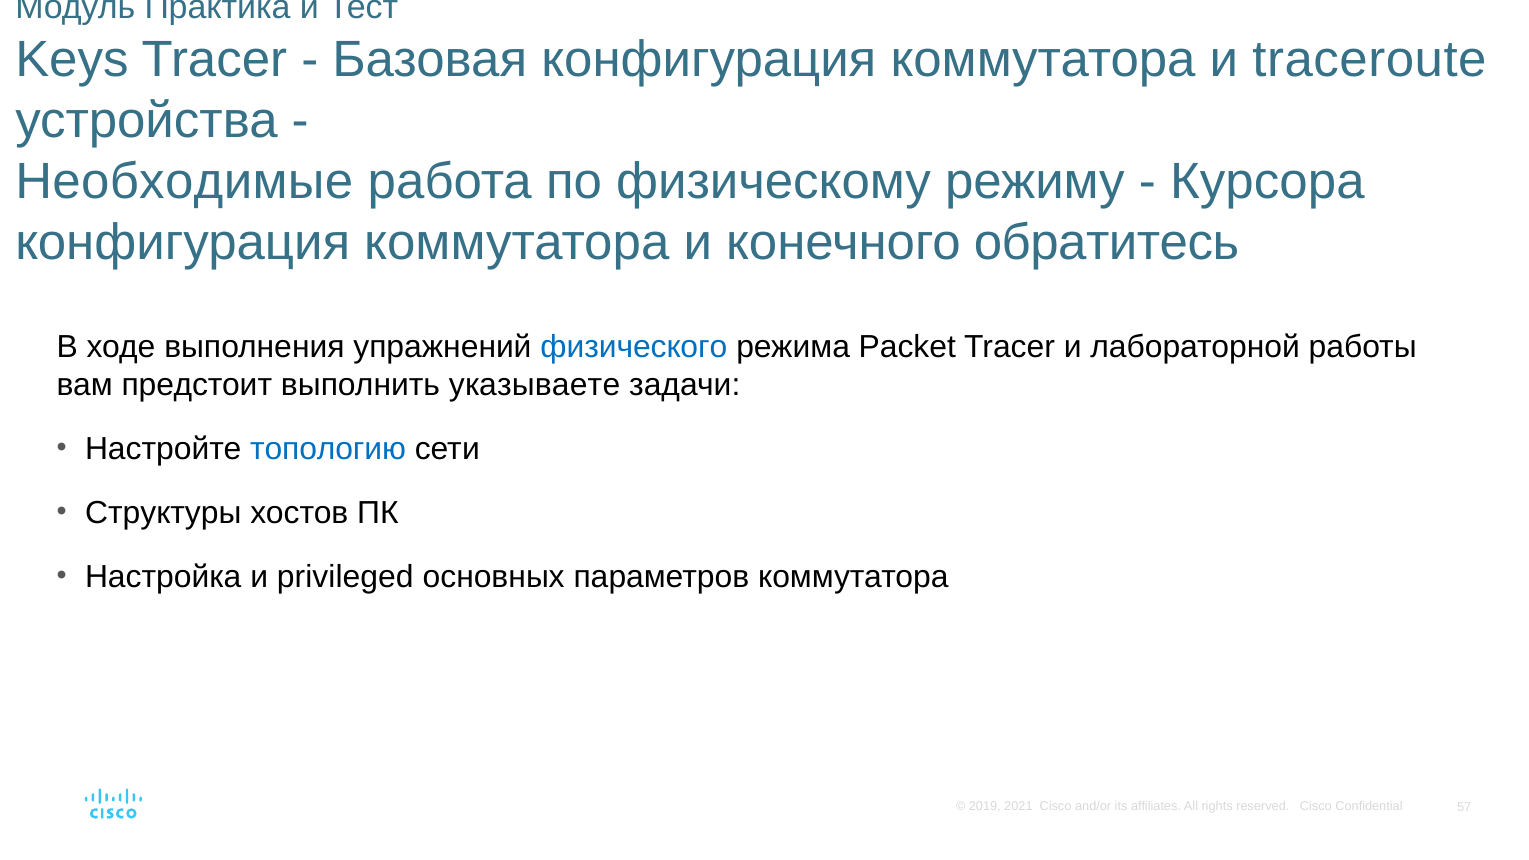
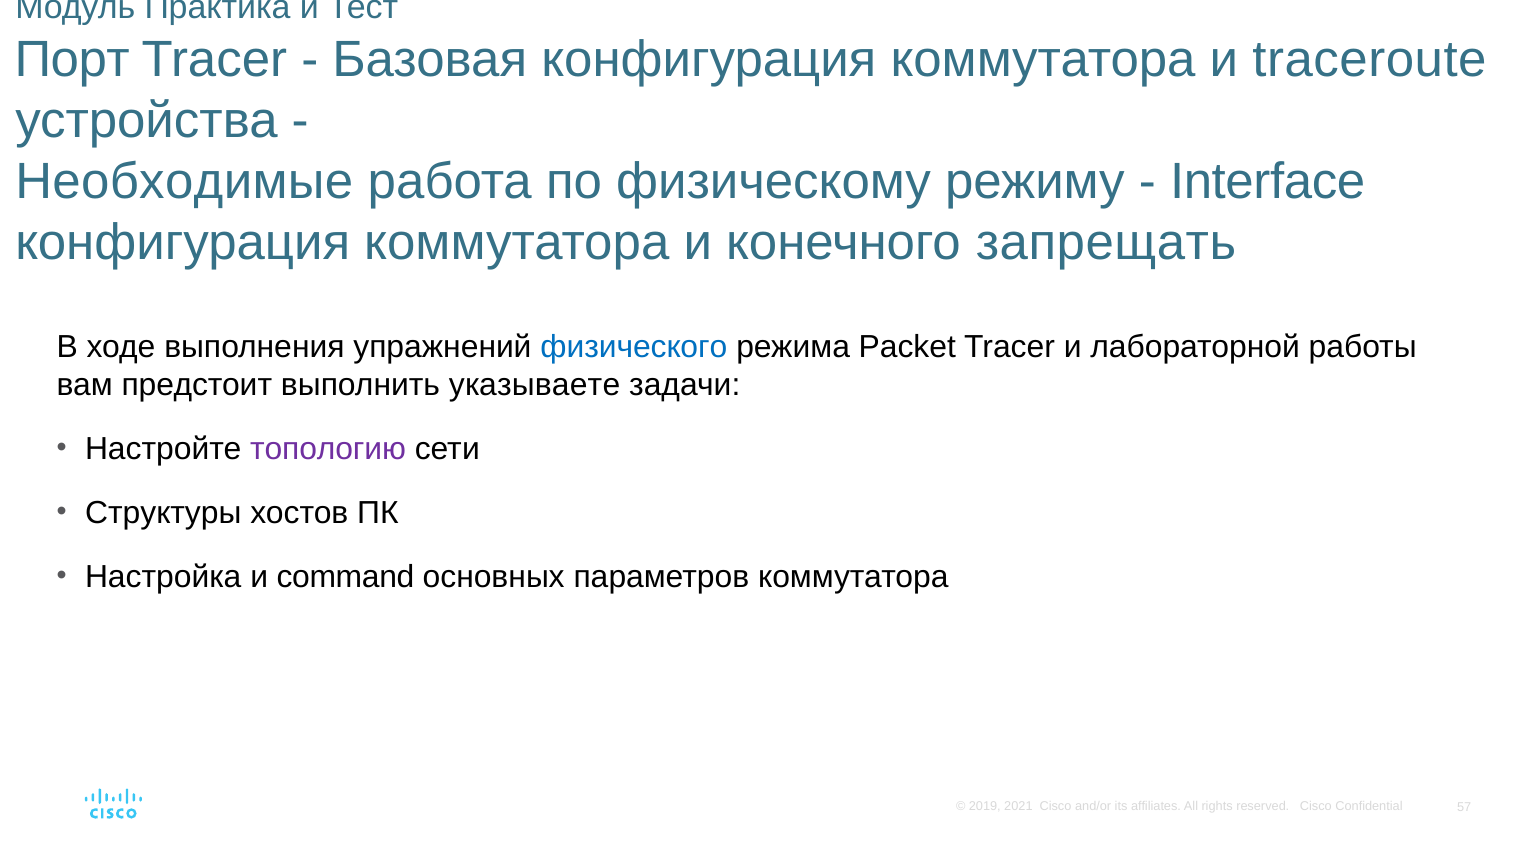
Keys: Keys -> Порт
Курсора: Курсора -> Interface
обратитесь: обратитесь -> запрещать
топологию colour: blue -> purple
privileged: privileged -> command
